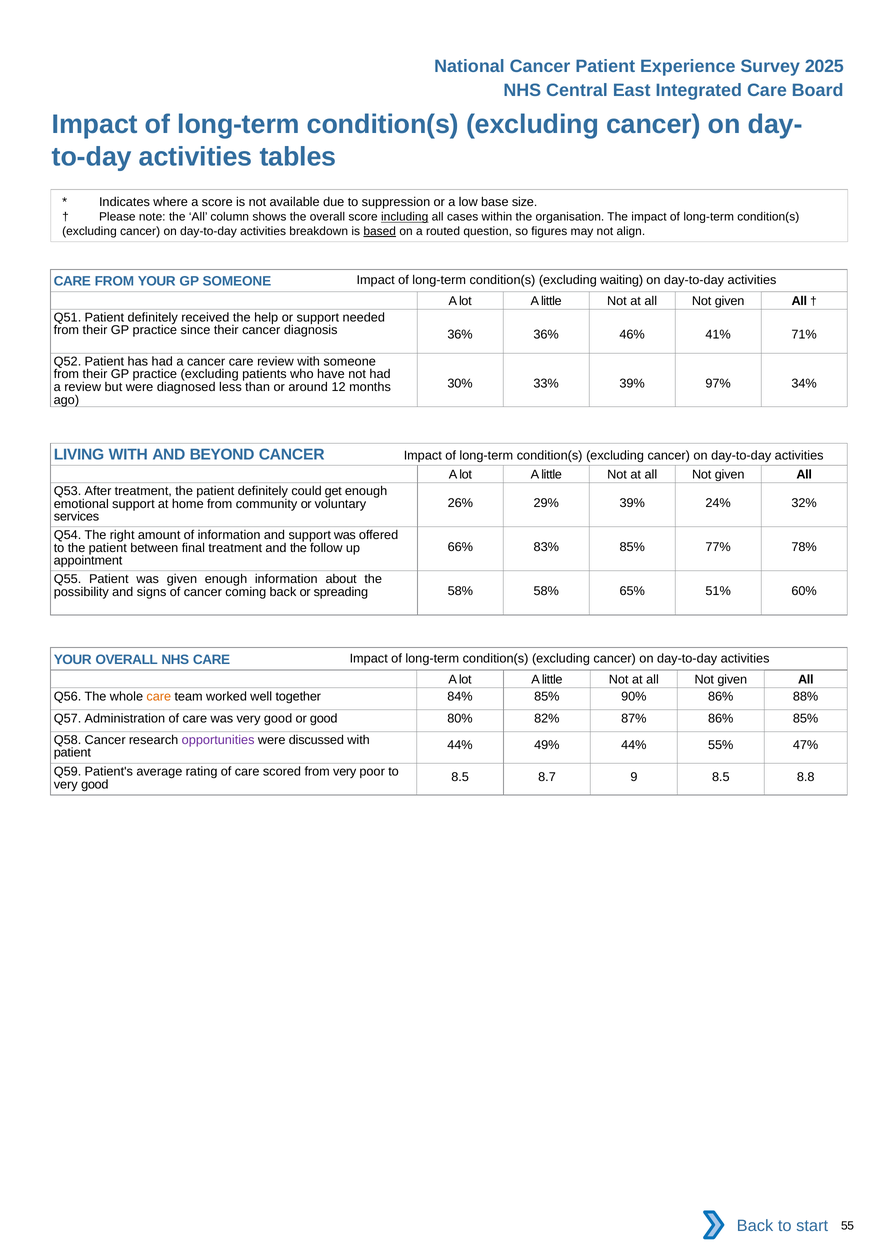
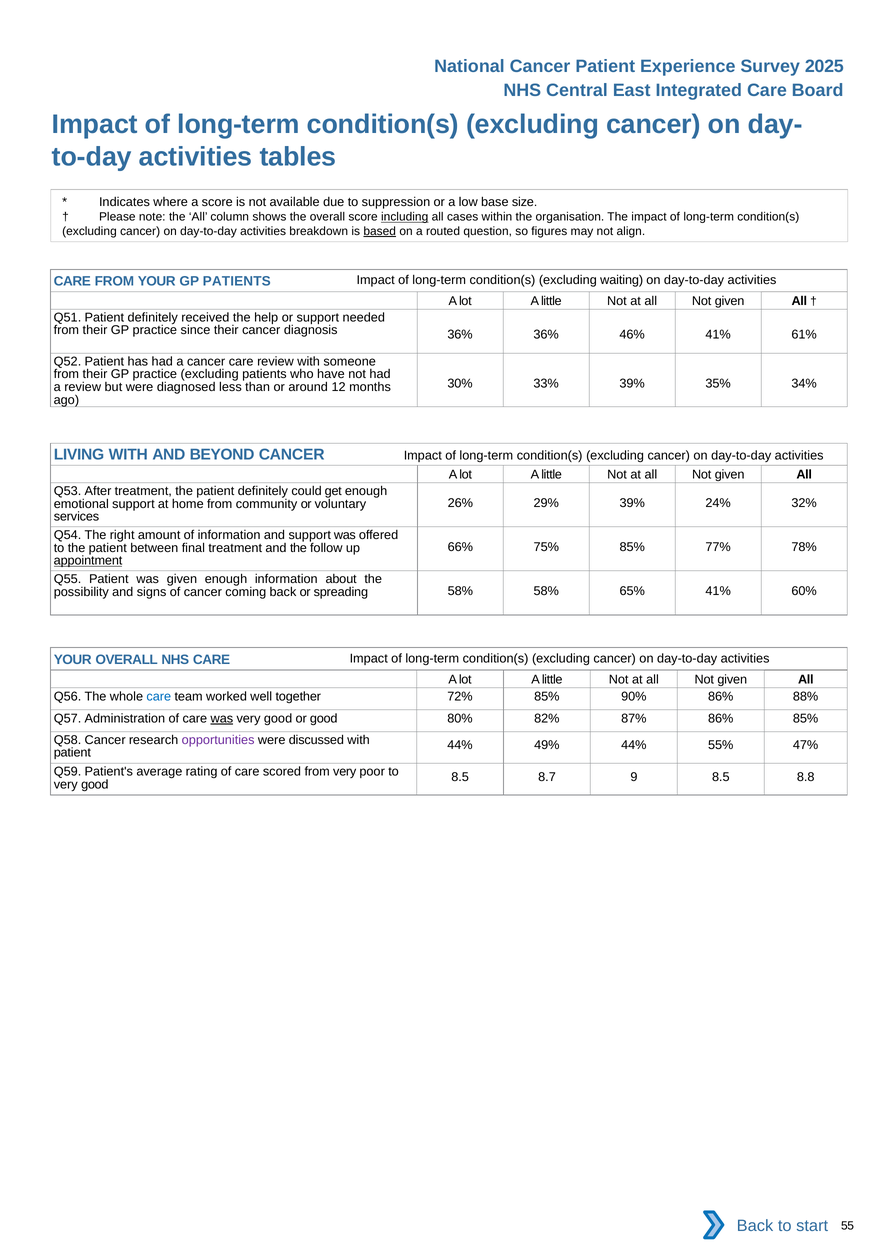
GP SOMEONE: SOMEONE -> PATIENTS
71%: 71% -> 61%
97%: 97% -> 35%
83%: 83% -> 75%
appointment underline: none -> present
65% 51%: 51% -> 41%
care at (159, 697) colour: orange -> blue
84%: 84% -> 72%
was at (222, 719) underline: none -> present
